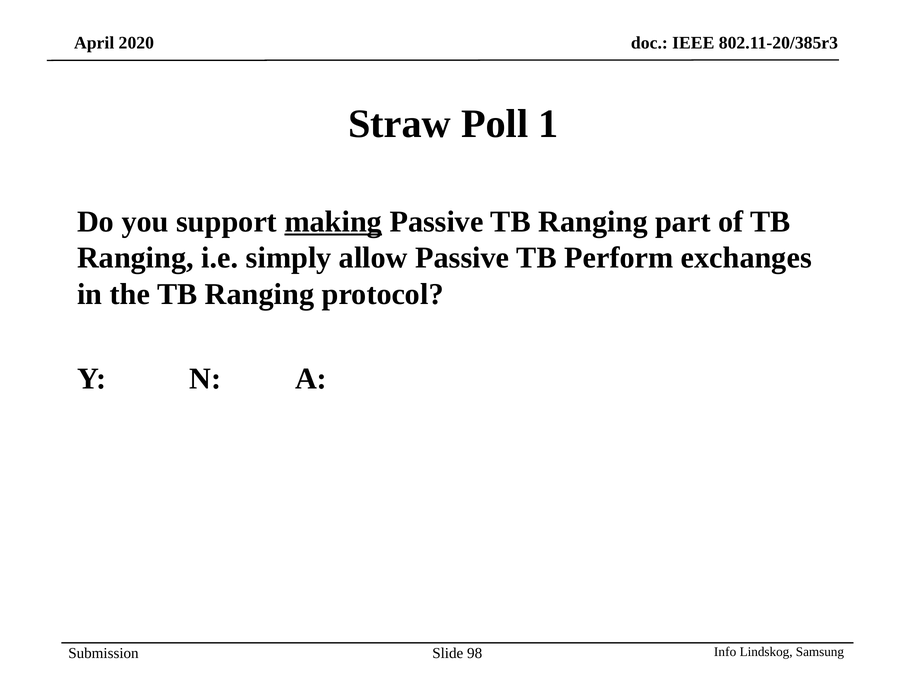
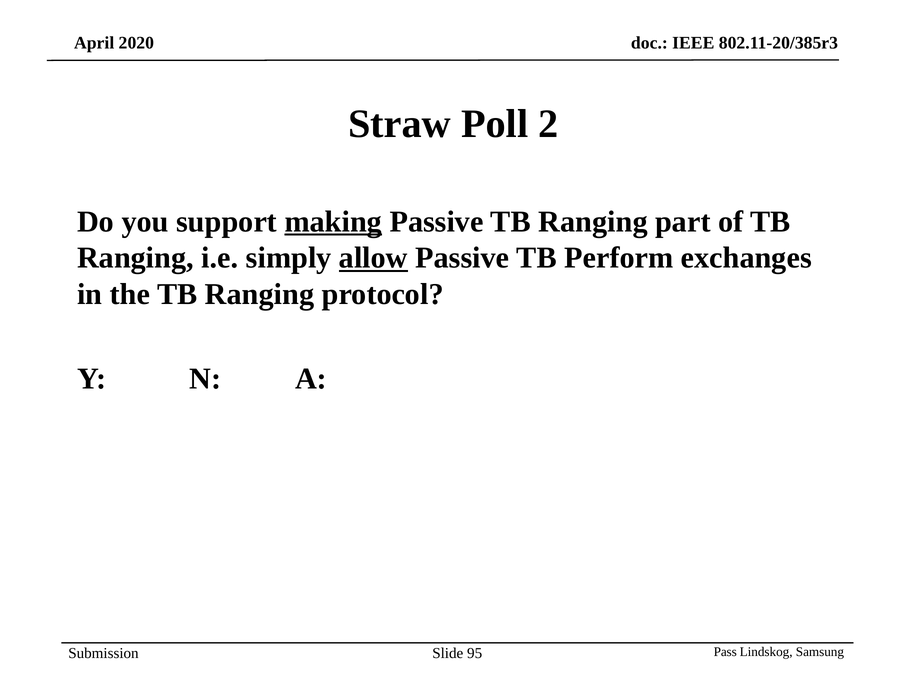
1: 1 -> 2
allow underline: none -> present
Info: Info -> Pass
98: 98 -> 95
